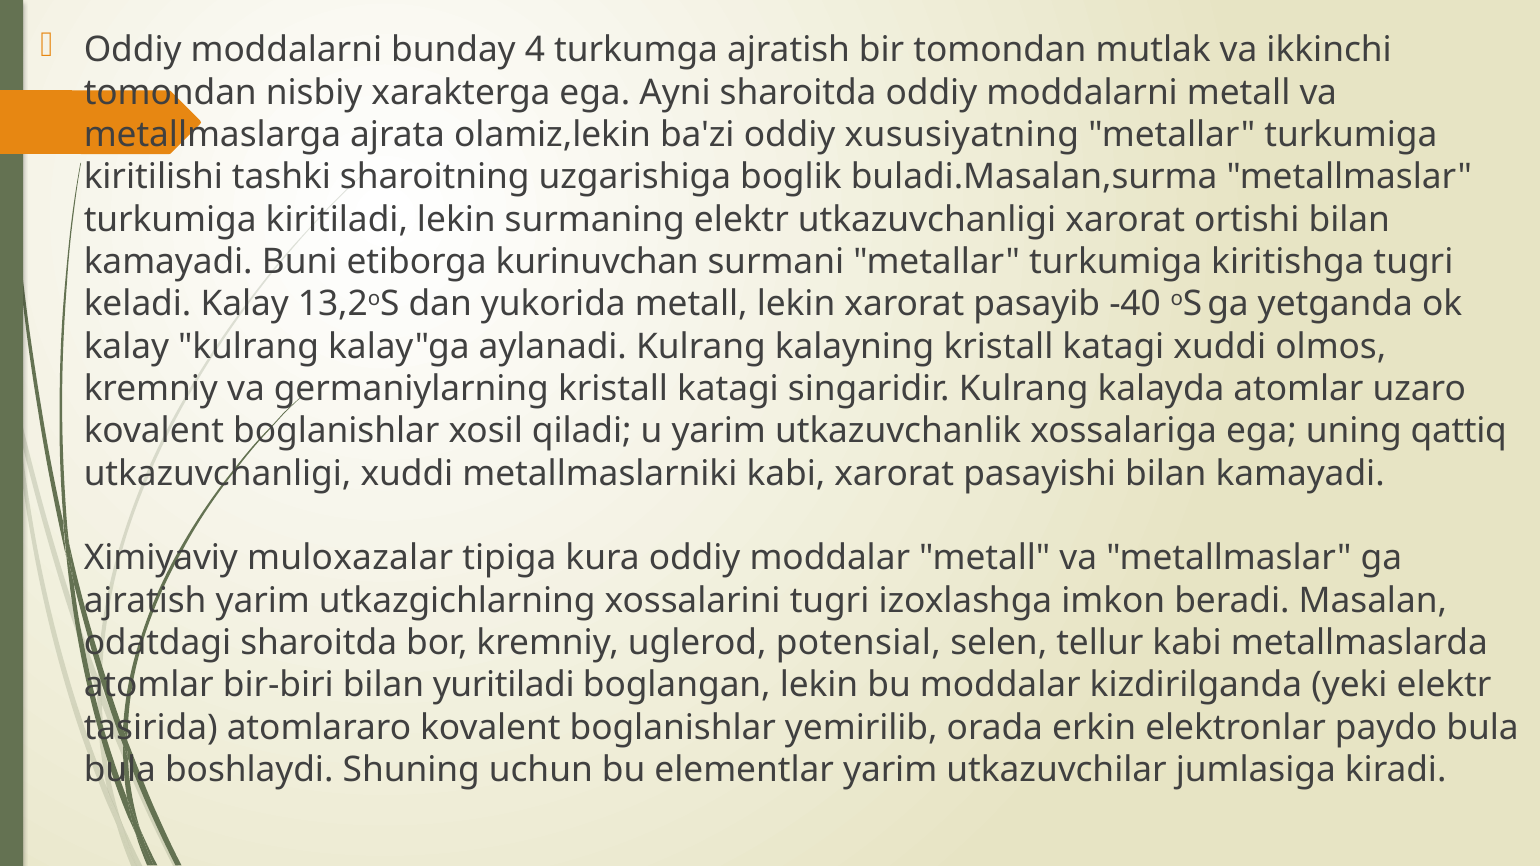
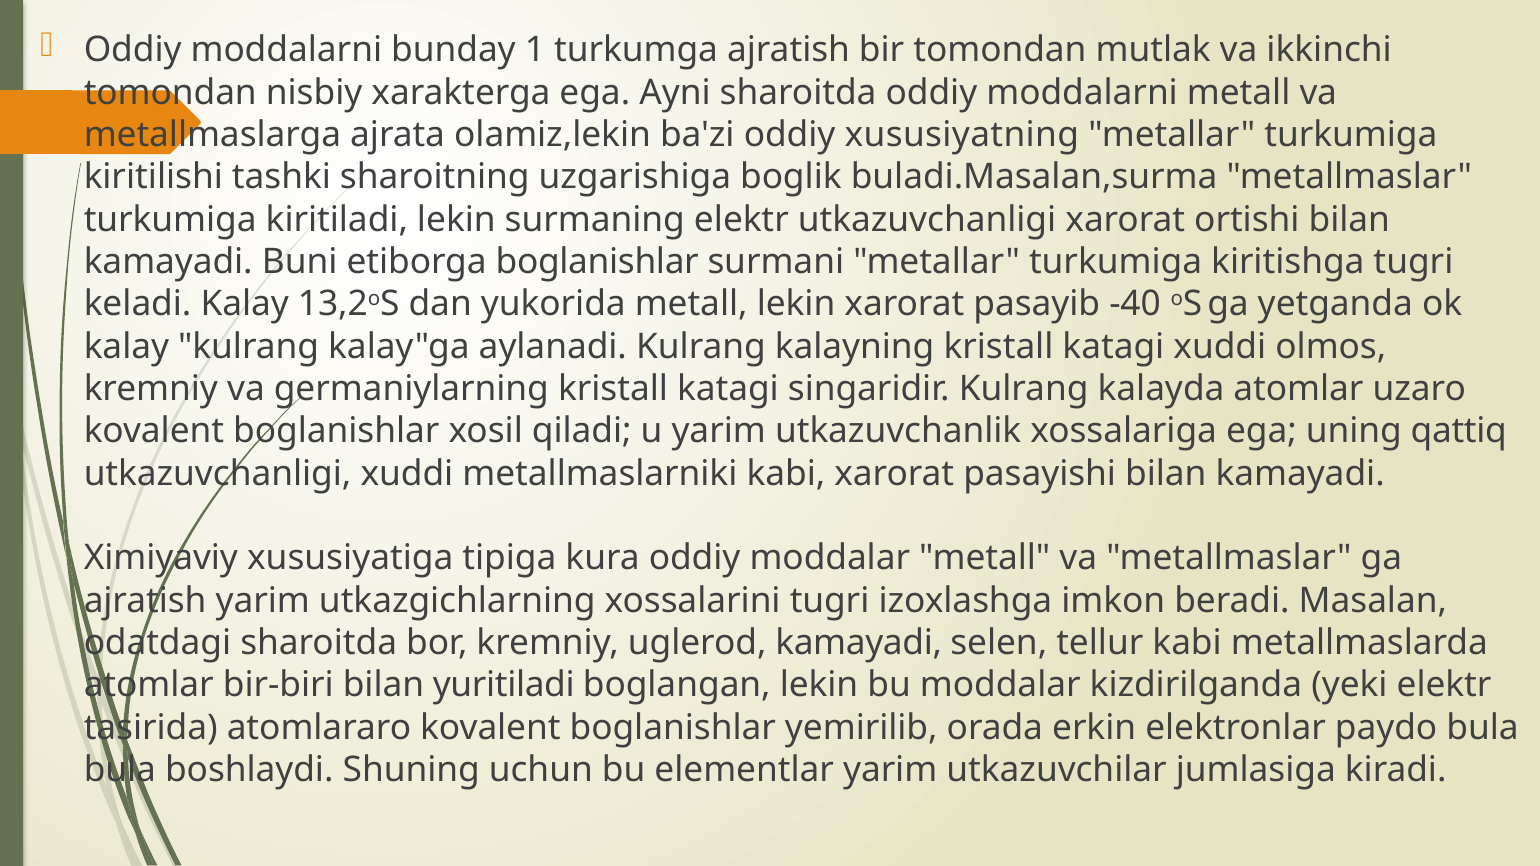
4: 4 -> 1
etiborga kurinuvchan: kurinuvchan -> boglanishlar
muloxazalar: muloxazalar -> xususiyatiga
uglerod potensial: potensial -> kamayadi
